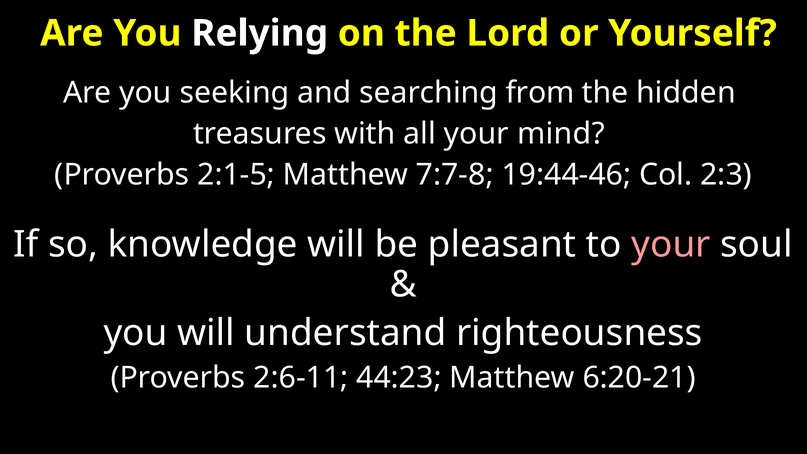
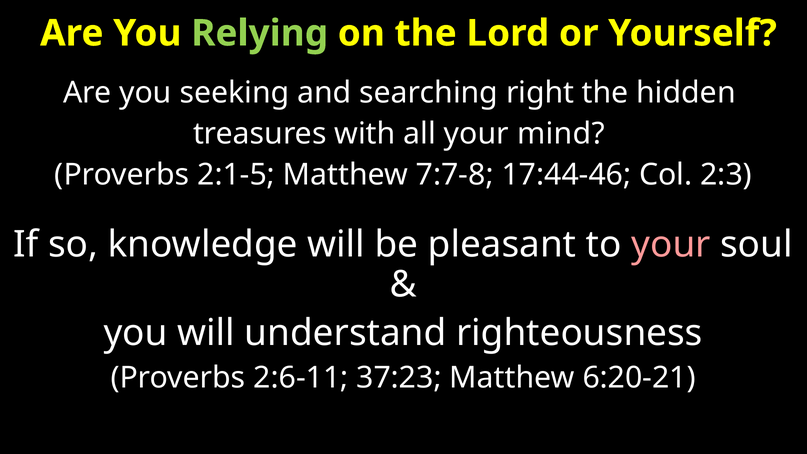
Relying colour: white -> light green
from: from -> right
19:44-46: 19:44-46 -> 17:44-46
44:23: 44:23 -> 37:23
